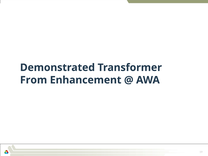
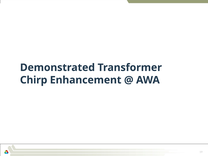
From: From -> Chirp
